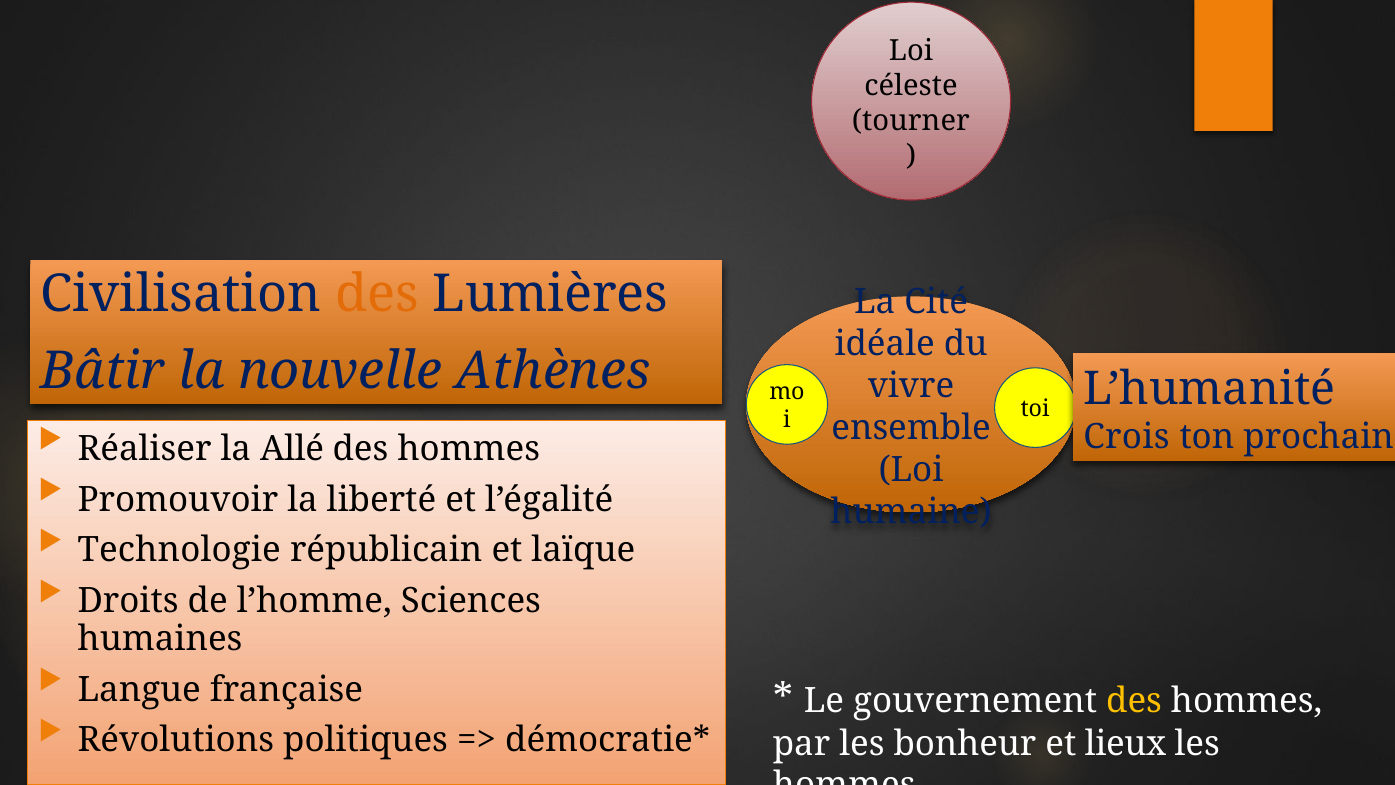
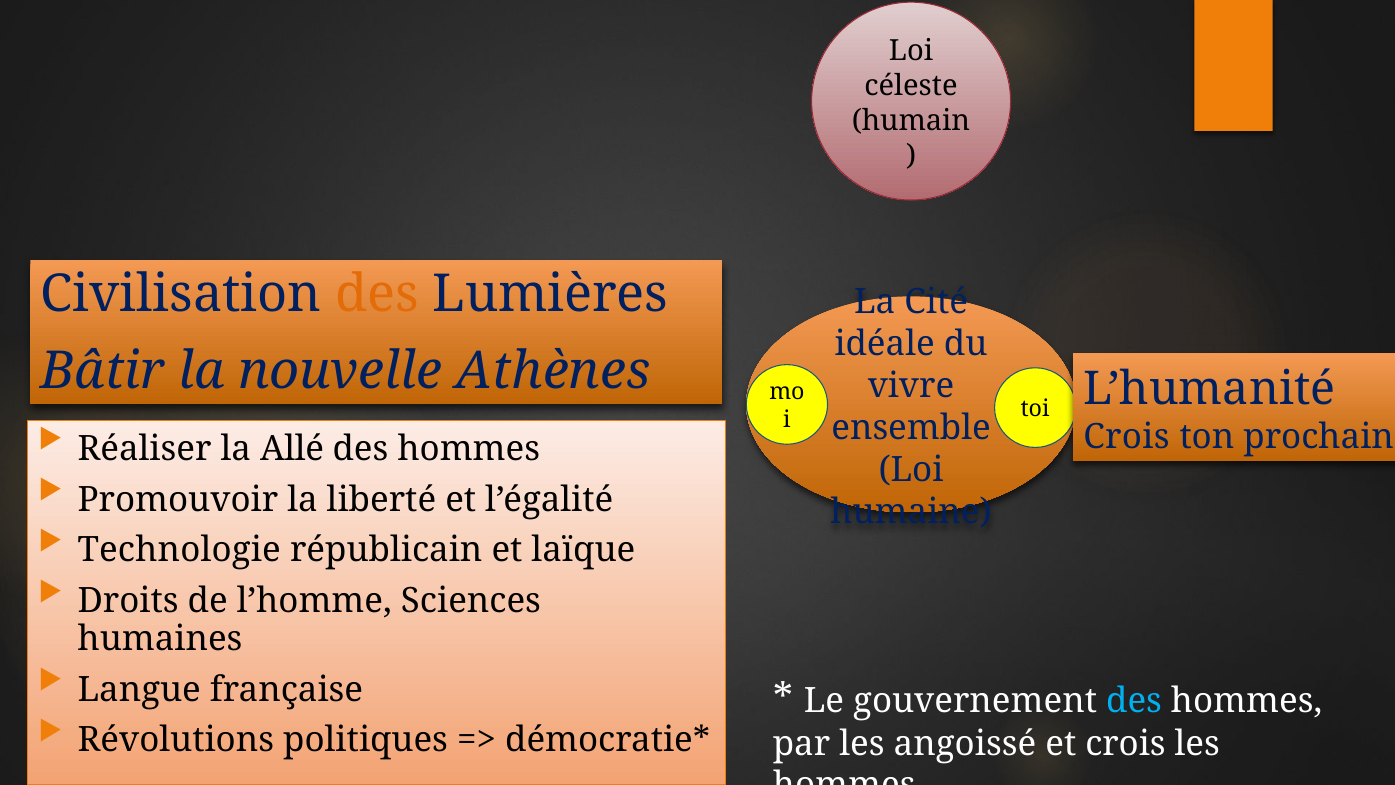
tourner: tourner -> humain
des at (1134, 700) colour: yellow -> light blue
bonheur: bonheur -> angoissé
et lieux: lieux -> crois
